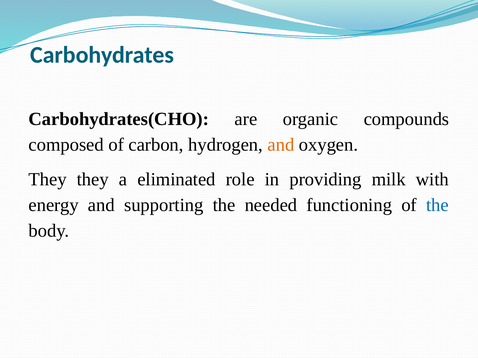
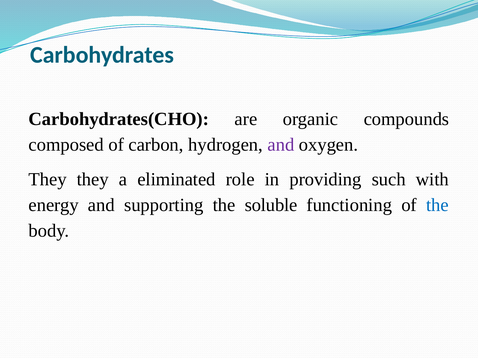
and at (281, 145) colour: orange -> purple
milk: milk -> such
needed: needed -> soluble
